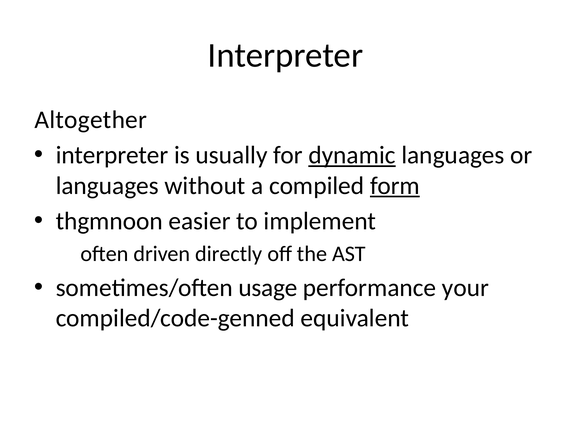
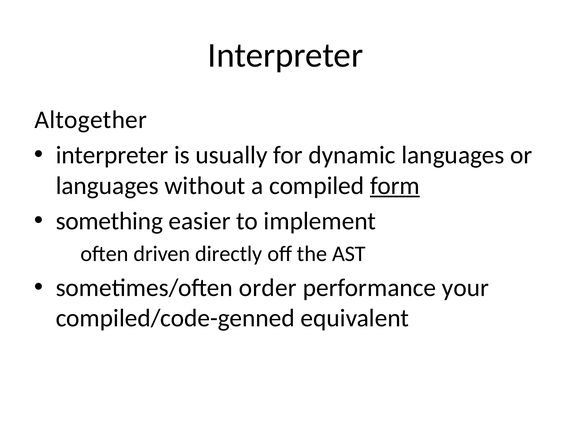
dynamic underline: present -> none
thgmnoon: thgmnoon -> something
usage: usage -> order
